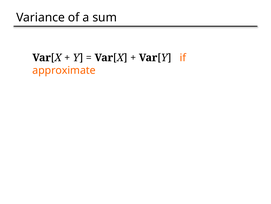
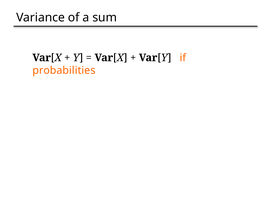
approximate: approximate -> probabilities
